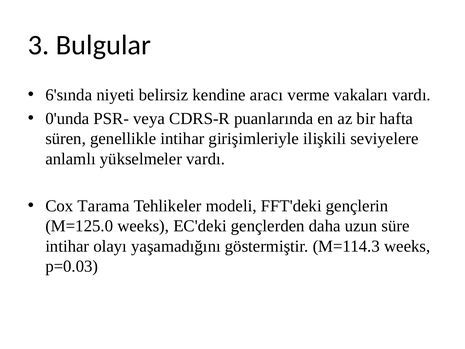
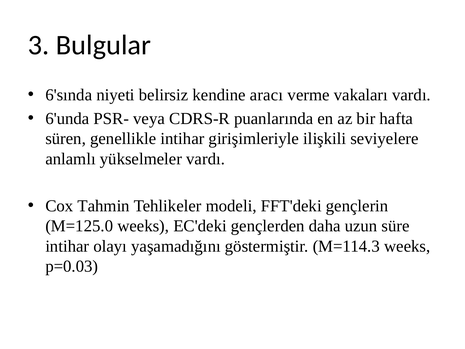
0'unda: 0'unda -> 6'unda
Tarama: Tarama -> Tahmin
